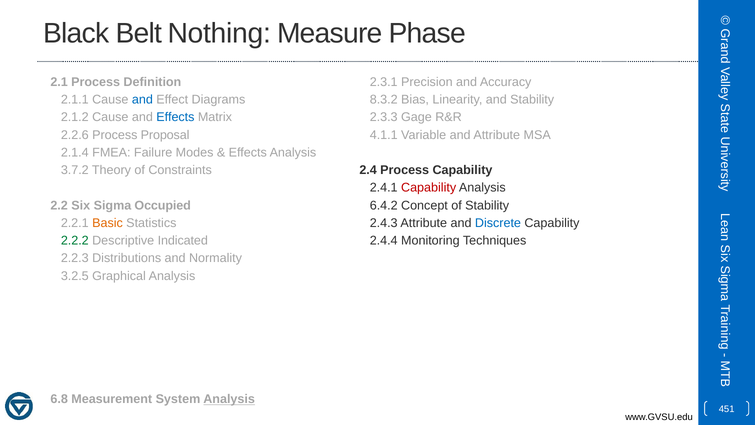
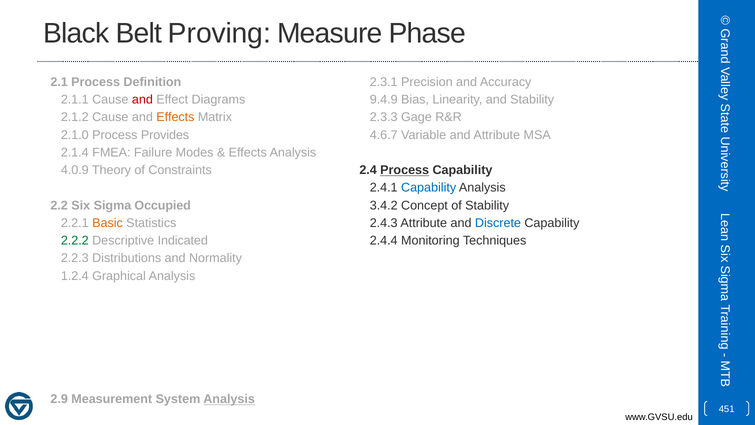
Nothing: Nothing -> Proving
and at (142, 100) colour: blue -> red
8.3.2: 8.3.2 -> 9.4.9
Effects at (175, 117) colour: blue -> orange
2.2.6: 2.2.6 -> 2.1.0
Proposal: Proposal -> Provides
4.1.1: 4.1.1 -> 4.6.7
3.7.2: 3.7.2 -> 4.0.9
Process at (405, 170) underline: none -> present
Capability at (429, 188) colour: red -> blue
6.4.2: 6.4.2 -> 3.4.2
3.2.5: 3.2.5 -> 1.2.4
6.8: 6.8 -> 2.9
